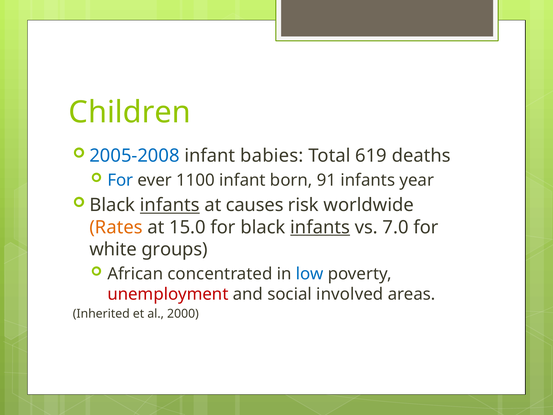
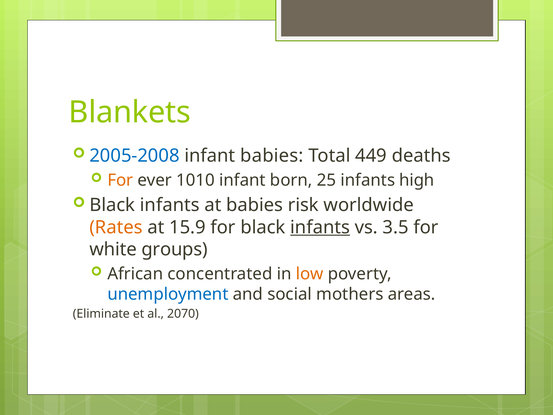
Children: Children -> Blankets
619: 619 -> 449
For at (120, 180) colour: blue -> orange
1100: 1100 -> 1010
91: 91 -> 25
year: year -> high
infants at (170, 205) underline: present -> none
at causes: causes -> babies
15.0: 15.0 -> 15.9
7.0: 7.0 -> 3.5
low colour: blue -> orange
unemployment colour: red -> blue
involved: involved -> mothers
Inherited: Inherited -> Eliminate
2000: 2000 -> 2070
